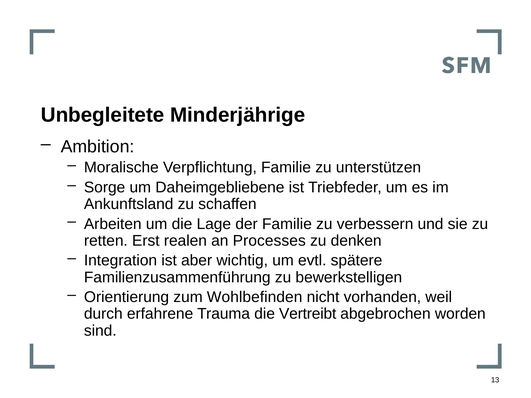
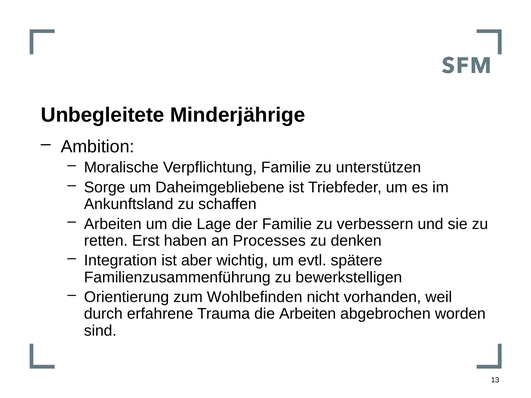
realen: realen -> haben
die Vertreibt: Vertreibt -> Arbeiten
